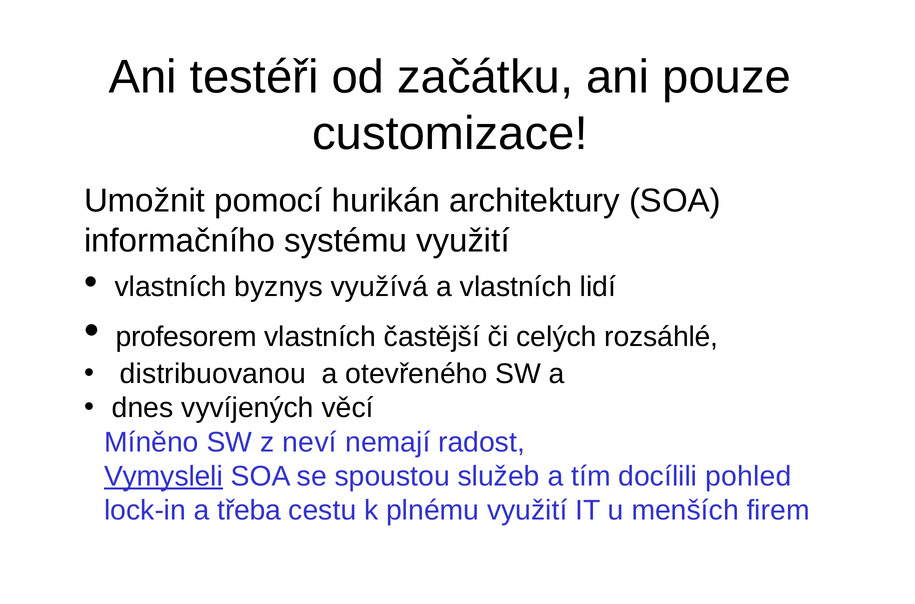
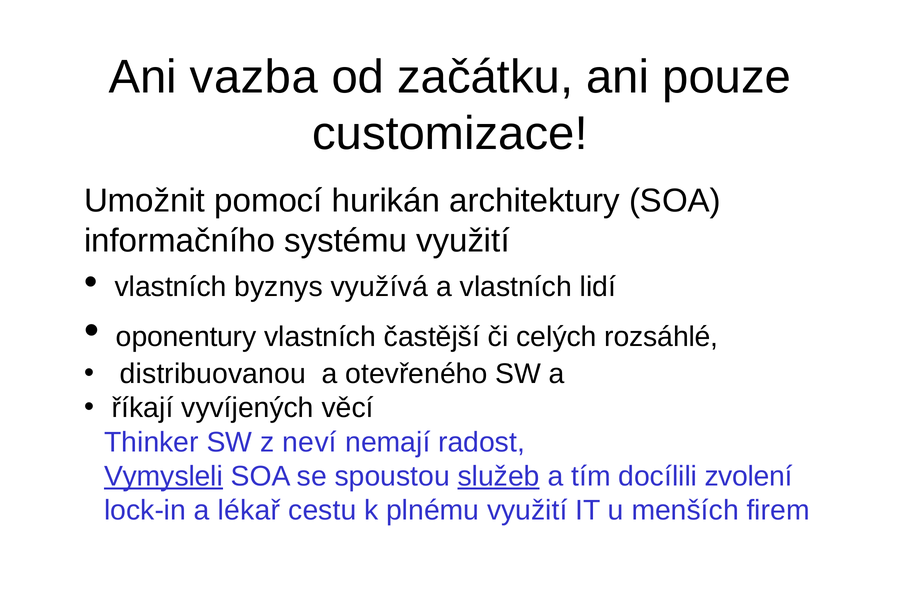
testéři: testéři -> vazba
profesorem: profesorem -> oponentury
dnes: dnes -> říkají
Míněno: Míněno -> Thinker
služeb underline: none -> present
pohled: pohled -> zvolení
třeba: třeba -> lékař
